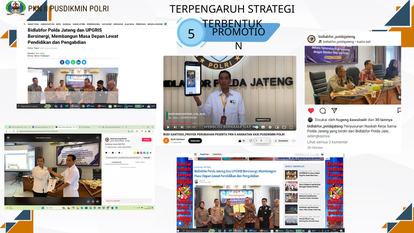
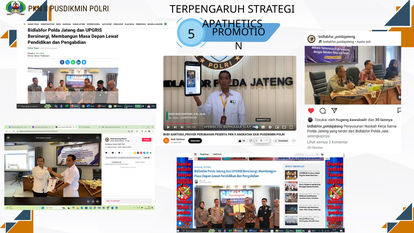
TERBENTUK: TERBENTUK -> APATHETICS
